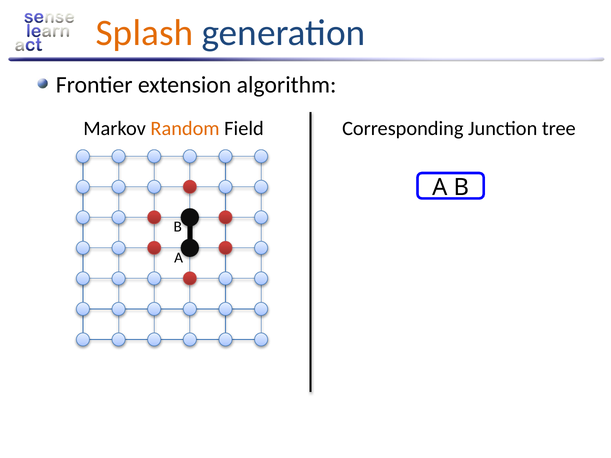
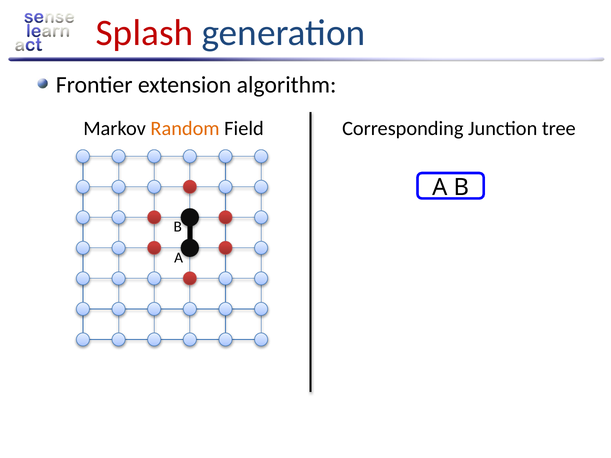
Splash colour: orange -> red
